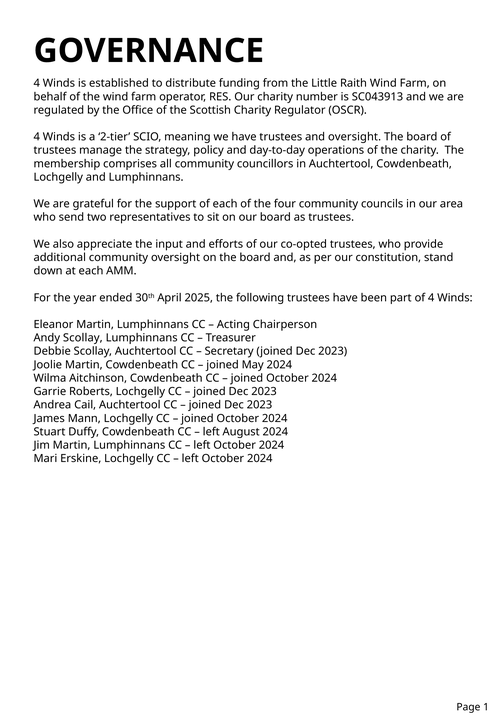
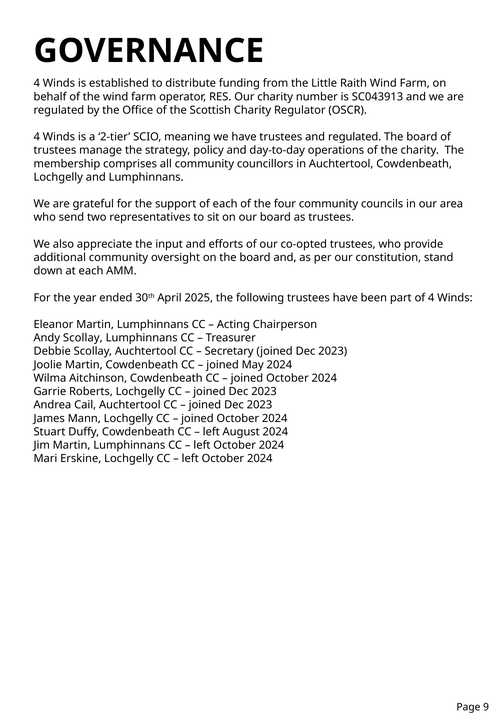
and oversight: oversight -> regulated
1: 1 -> 9
